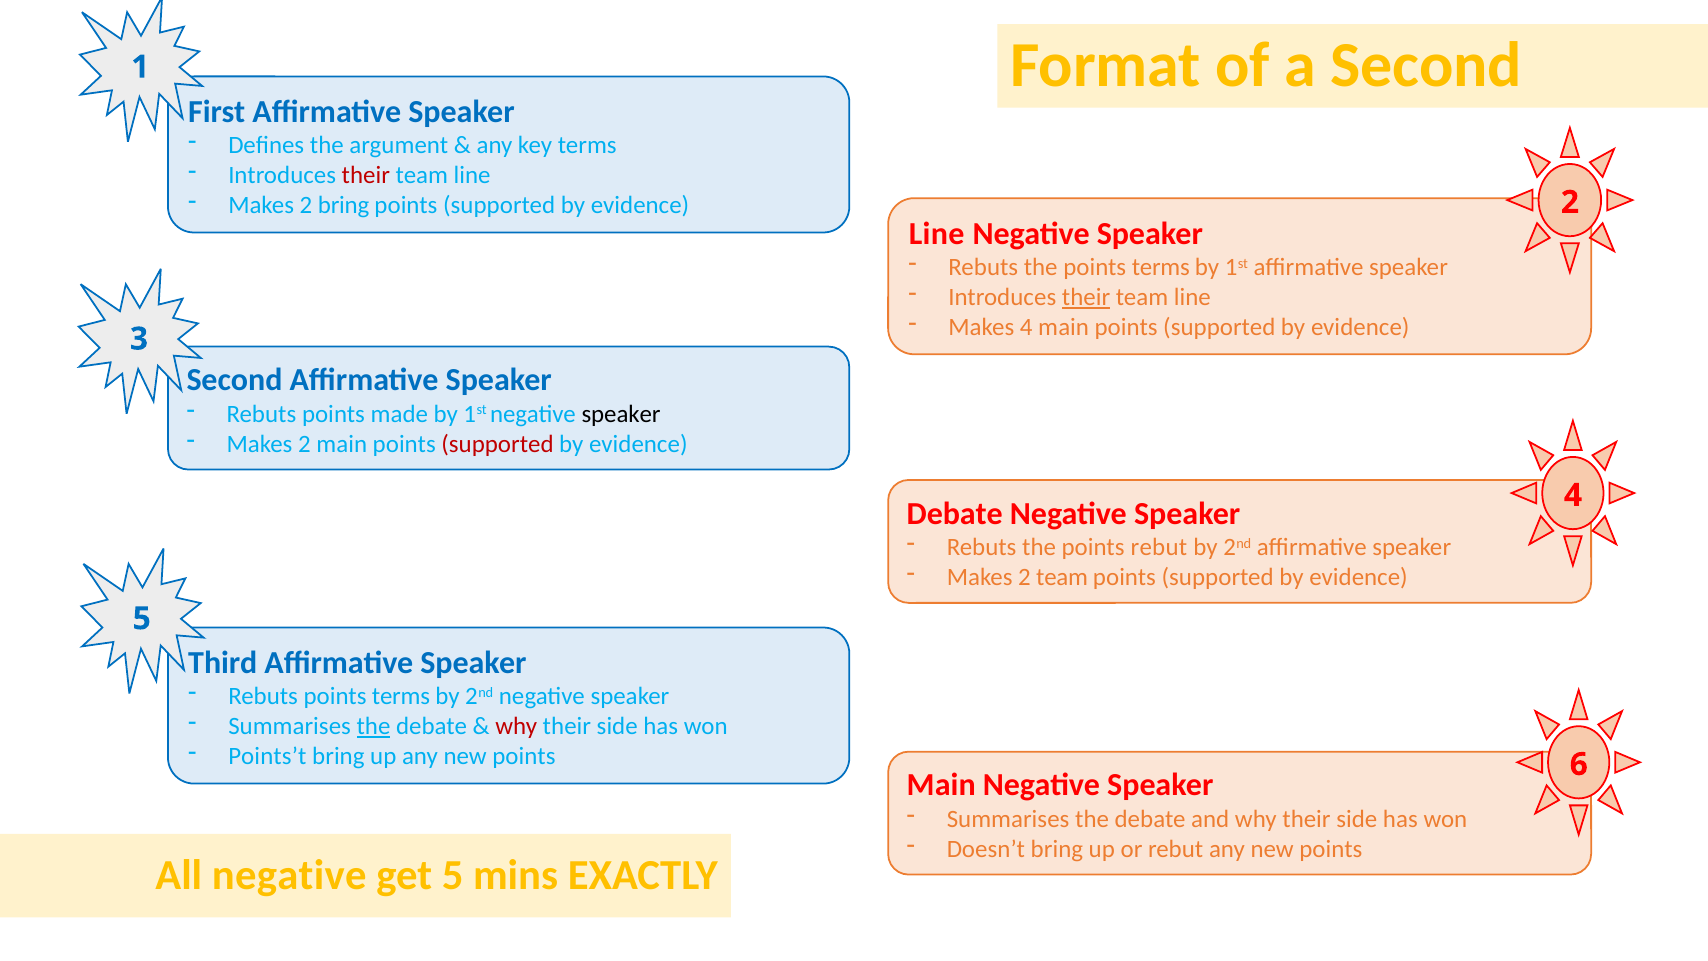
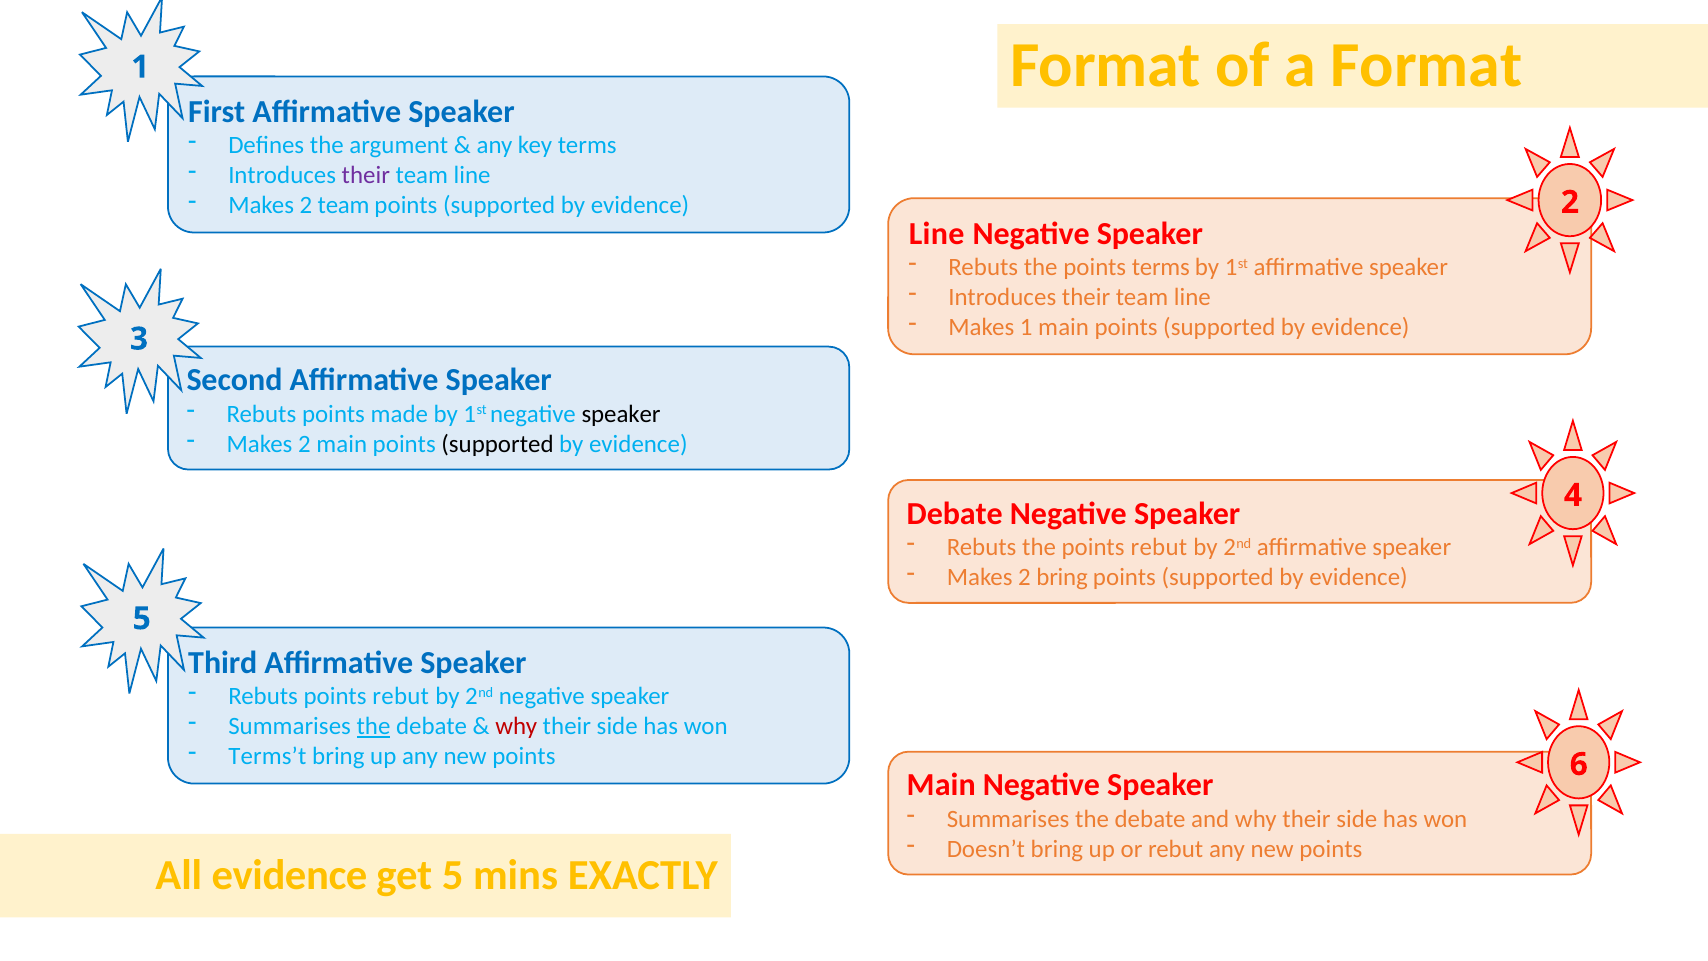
a Second: Second -> Format
their at (366, 175) colour: red -> purple
2 bring: bring -> team
their at (1086, 297) underline: present -> none
Makes 4: 4 -> 1
supported at (497, 444) colour: red -> black
2 team: team -> bring
Rebuts points terms: terms -> rebut
Points’t: Points’t -> Terms’t
All negative: negative -> evidence
